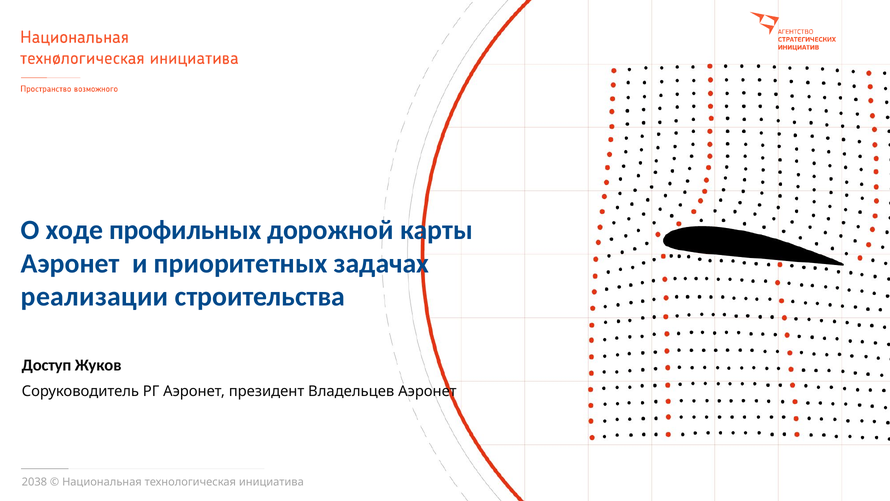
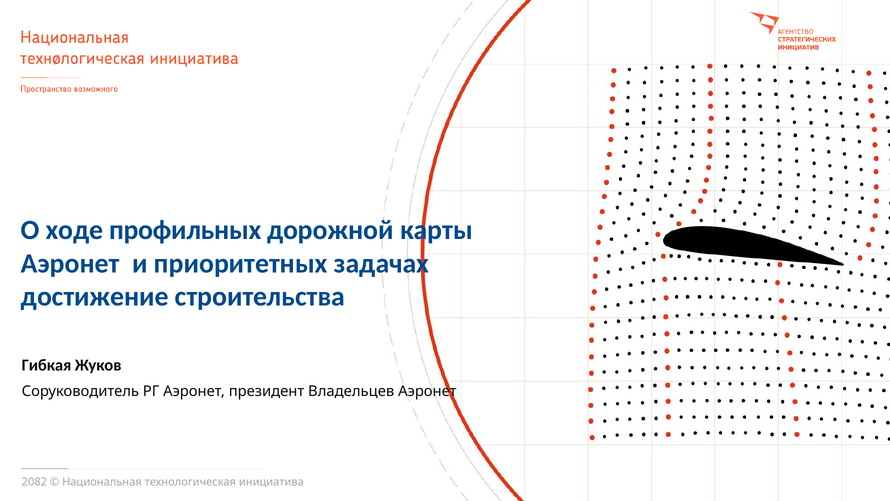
реализации: реализации -> достижение
Доступ: Доступ -> Гибкая
2038: 2038 -> 2082
